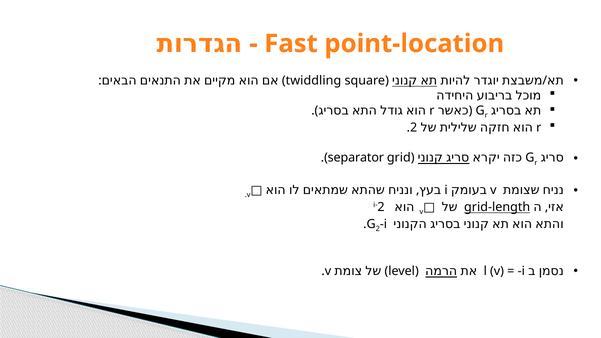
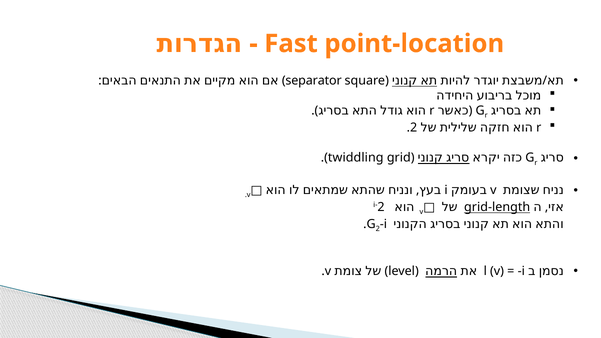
twiddling: twiddling -> separator
separator: separator -> twiddling
